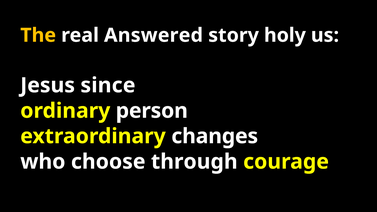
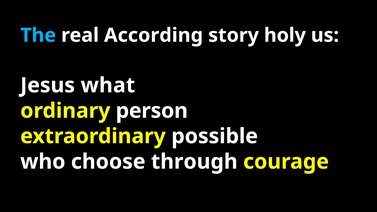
The colour: yellow -> light blue
Answered: Answered -> According
since: since -> what
changes: changes -> possible
